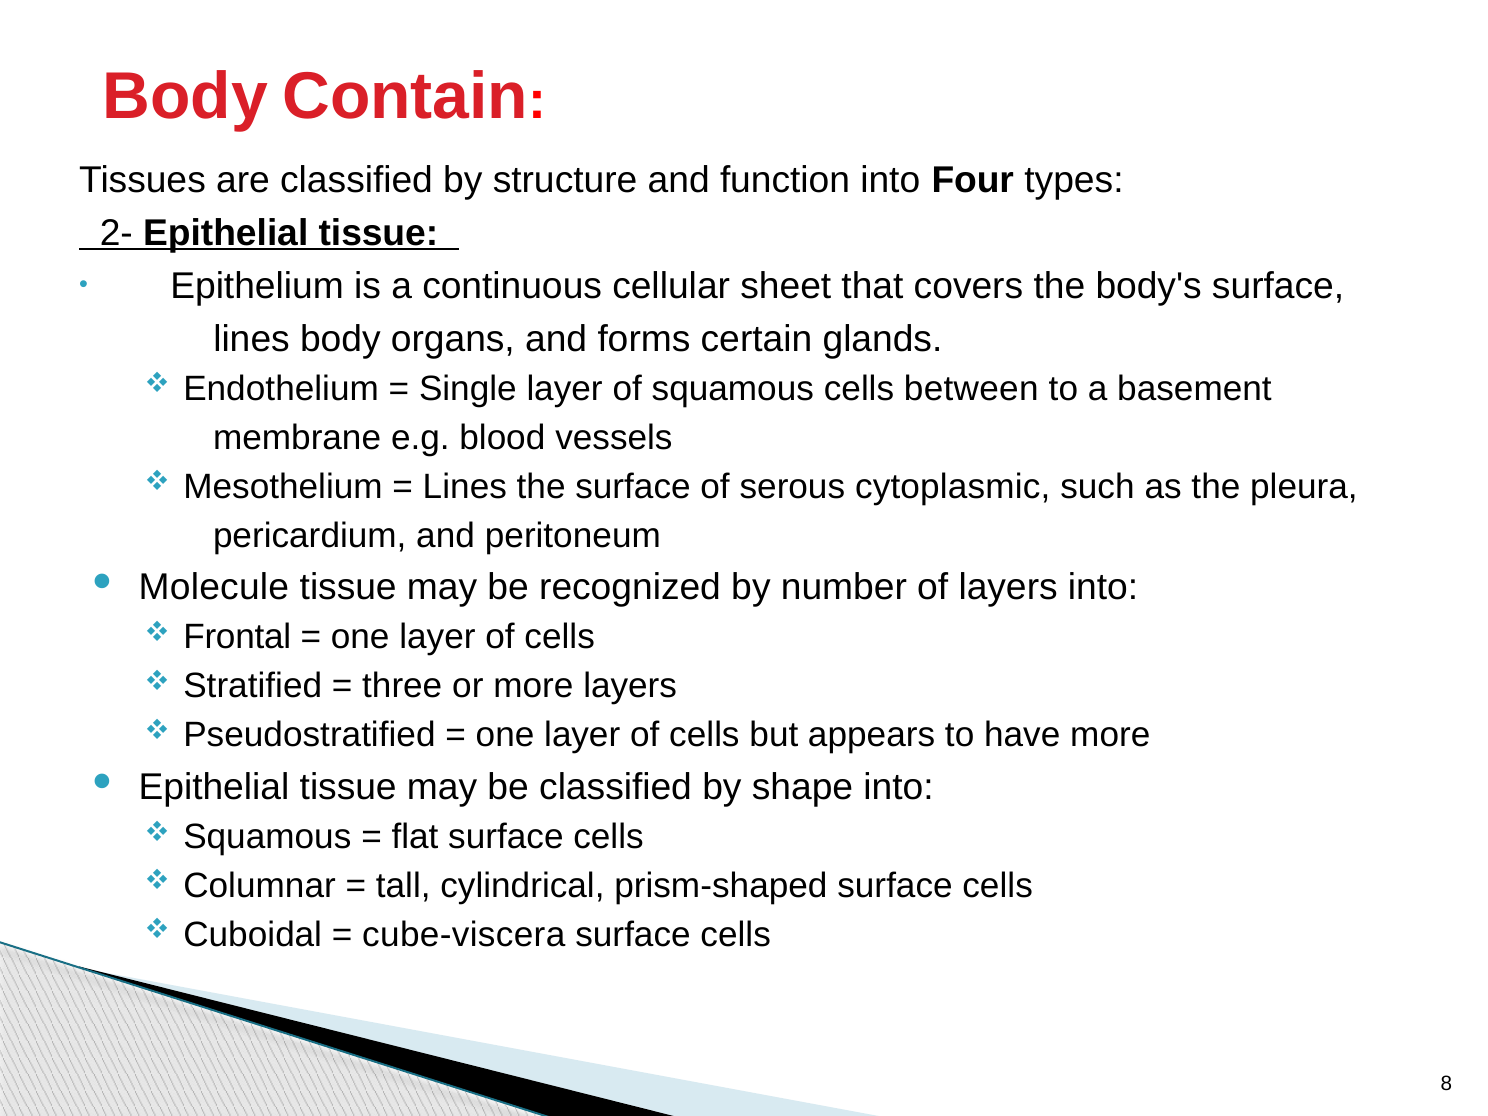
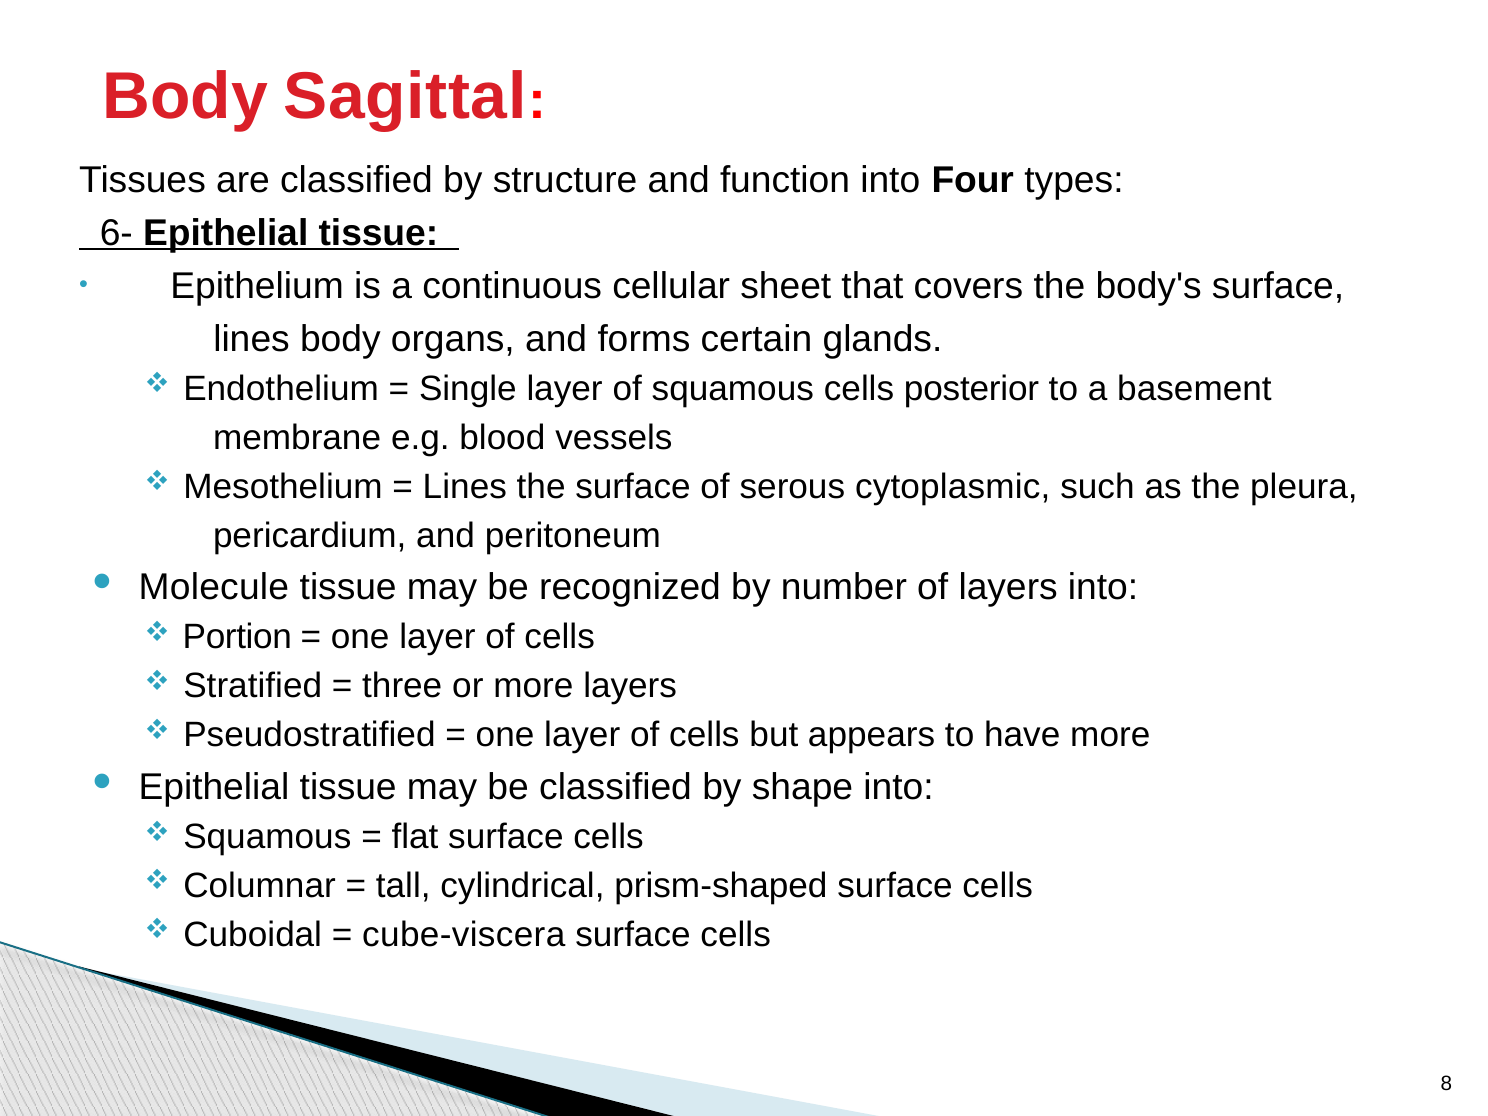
Contain: Contain -> Sagittal
2-: 2- -> 6-
between: between -> posterior
Frontal: Frontal -> Portion
